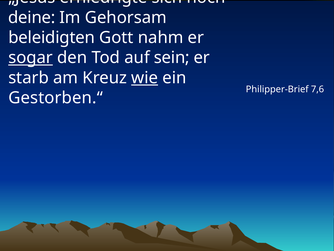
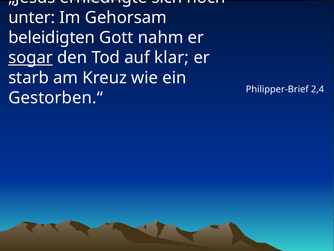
deine: deine -> unter
sein: sein -> klar
wie underline: present -> none
7,6: 7,6 -> 2,4
